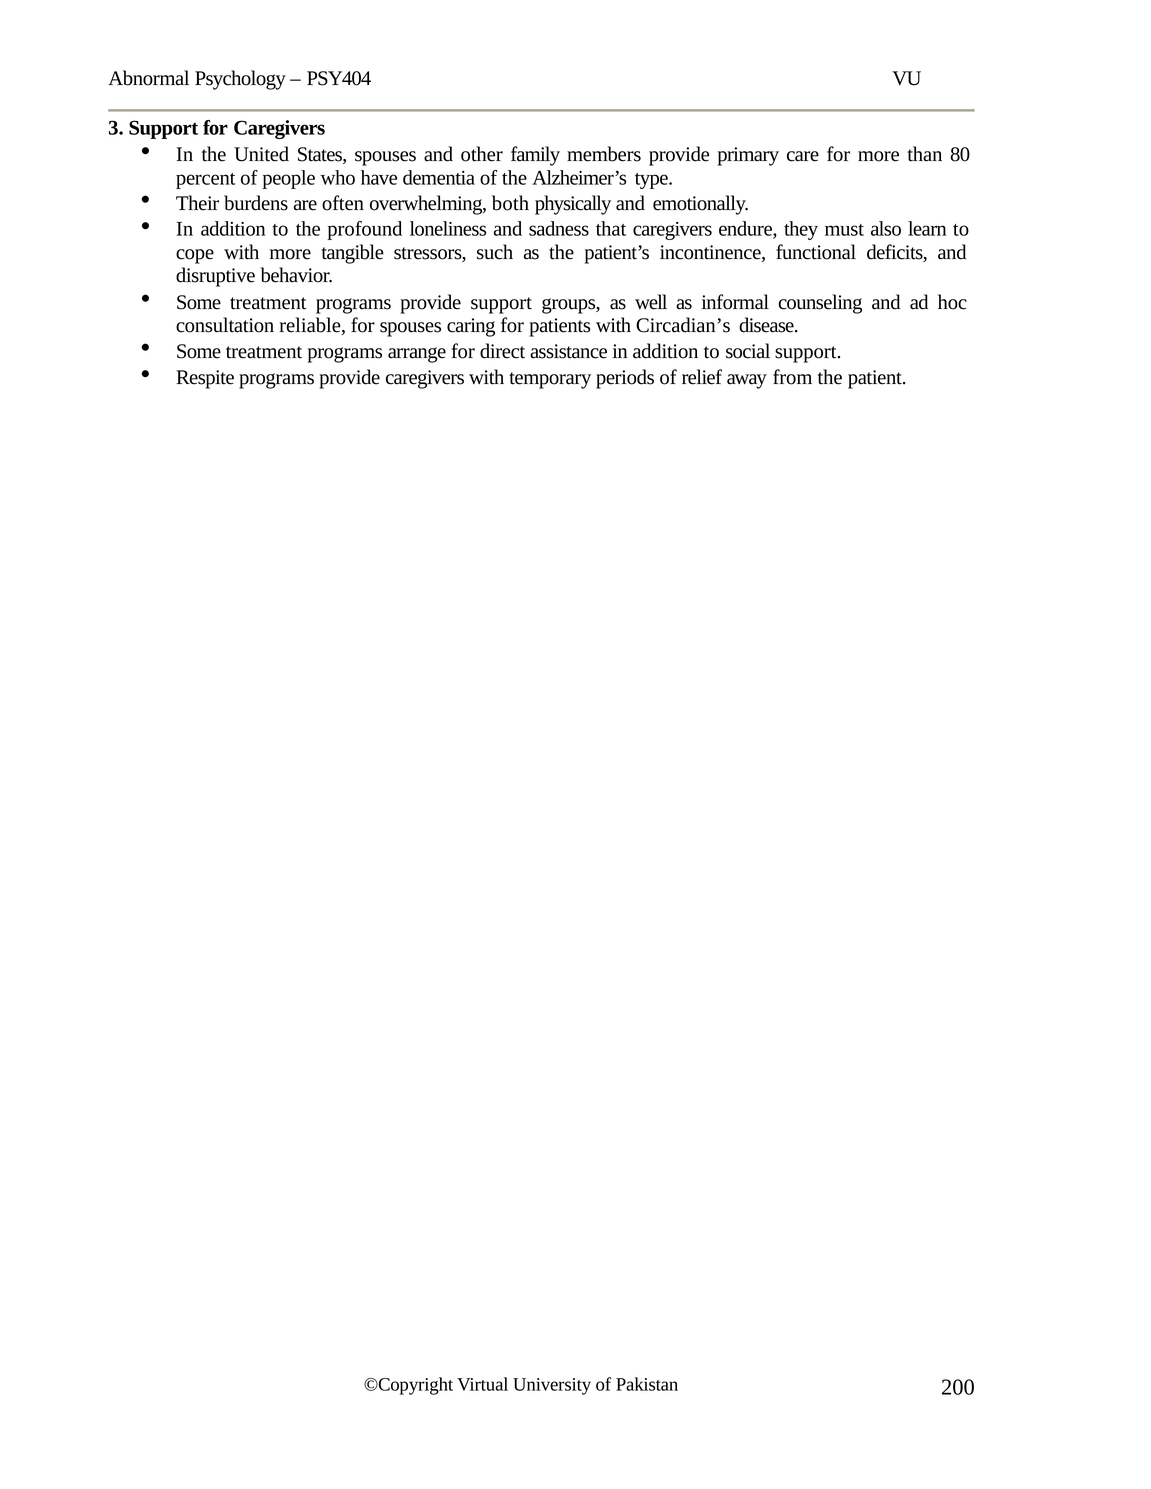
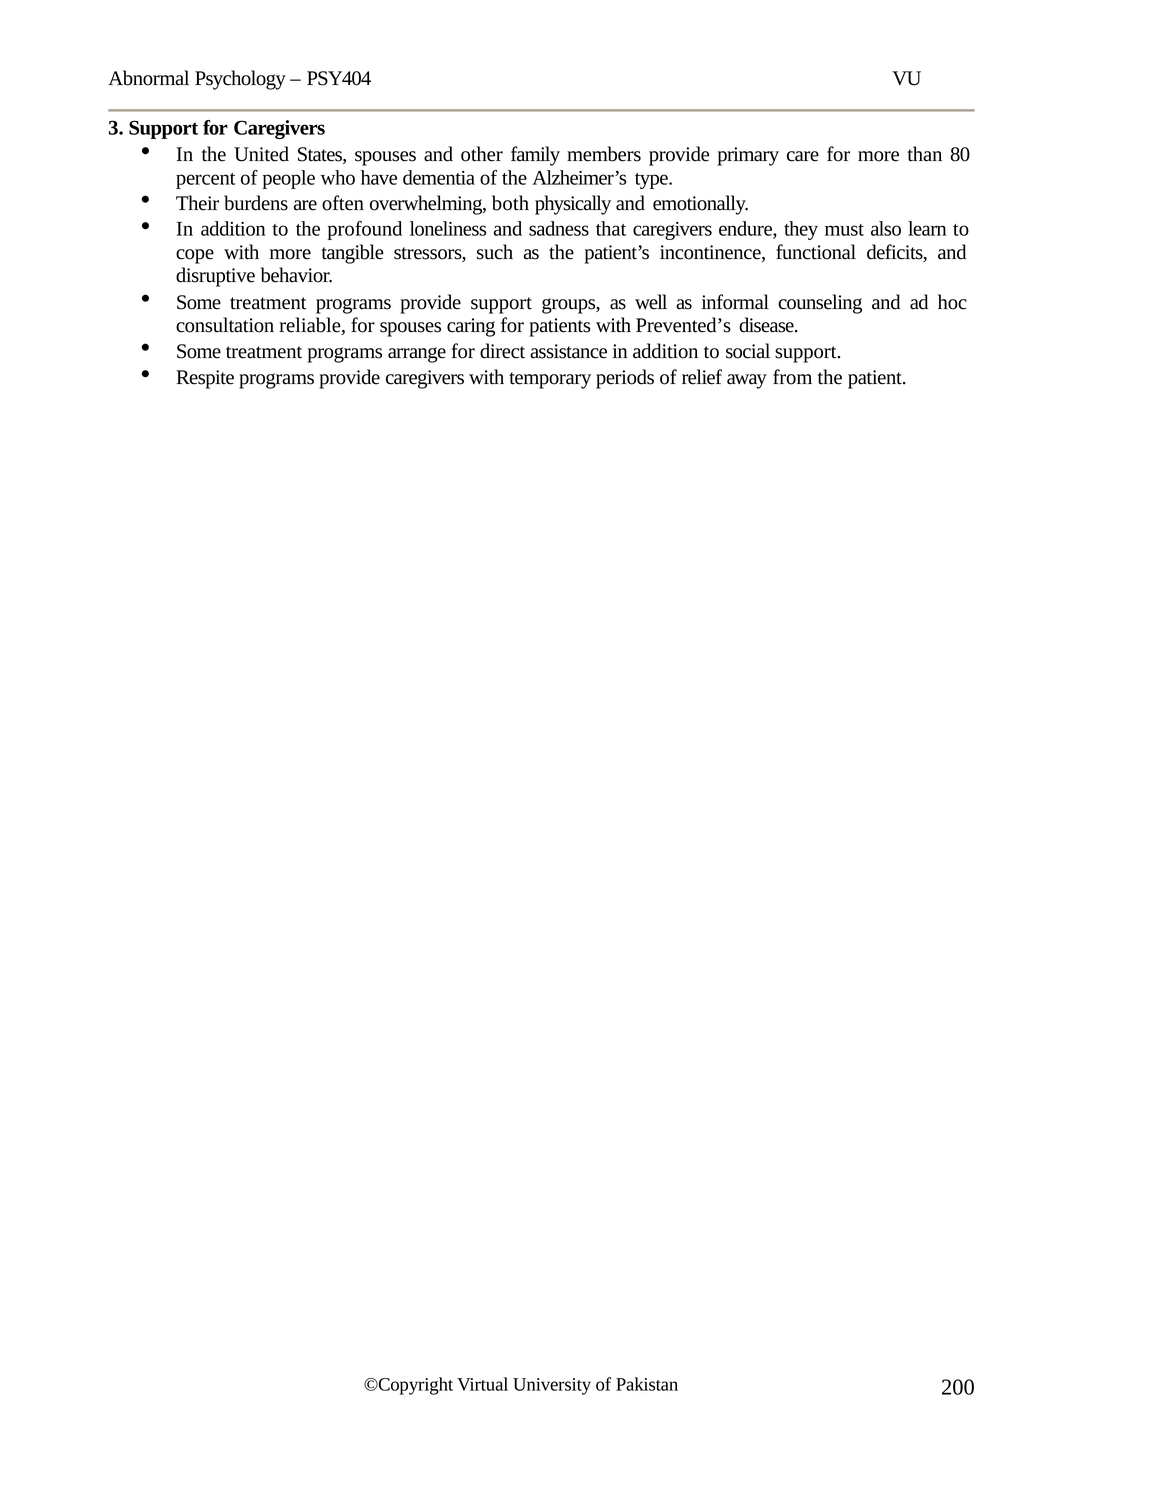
Circadian’s: Circadian’s -> Prevented’s
